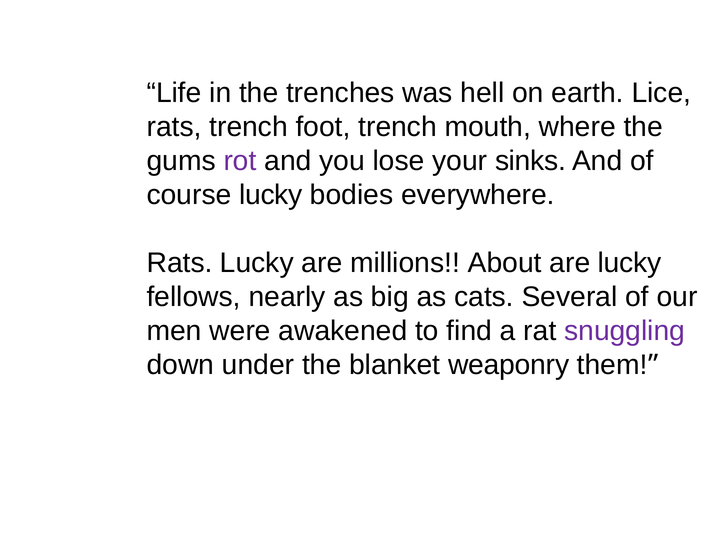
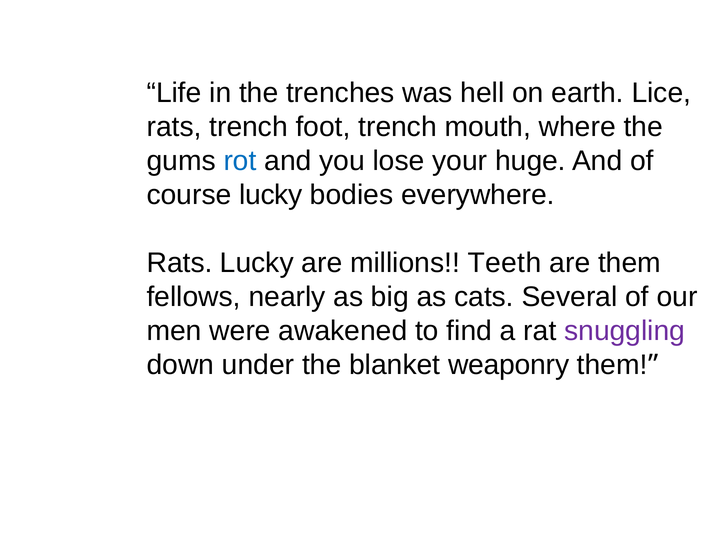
rot colour: purple -> blue
sinks: sinks -> huge
About: About -> Teeth
are lucky: lucky -> them
